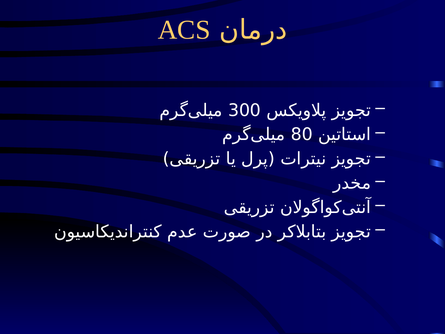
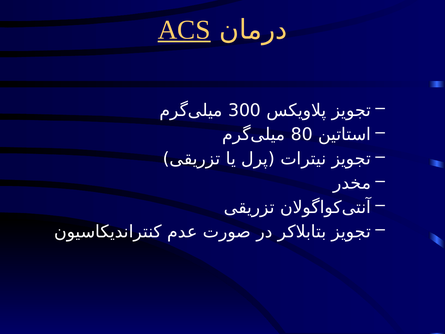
ACS underline: none -> present
